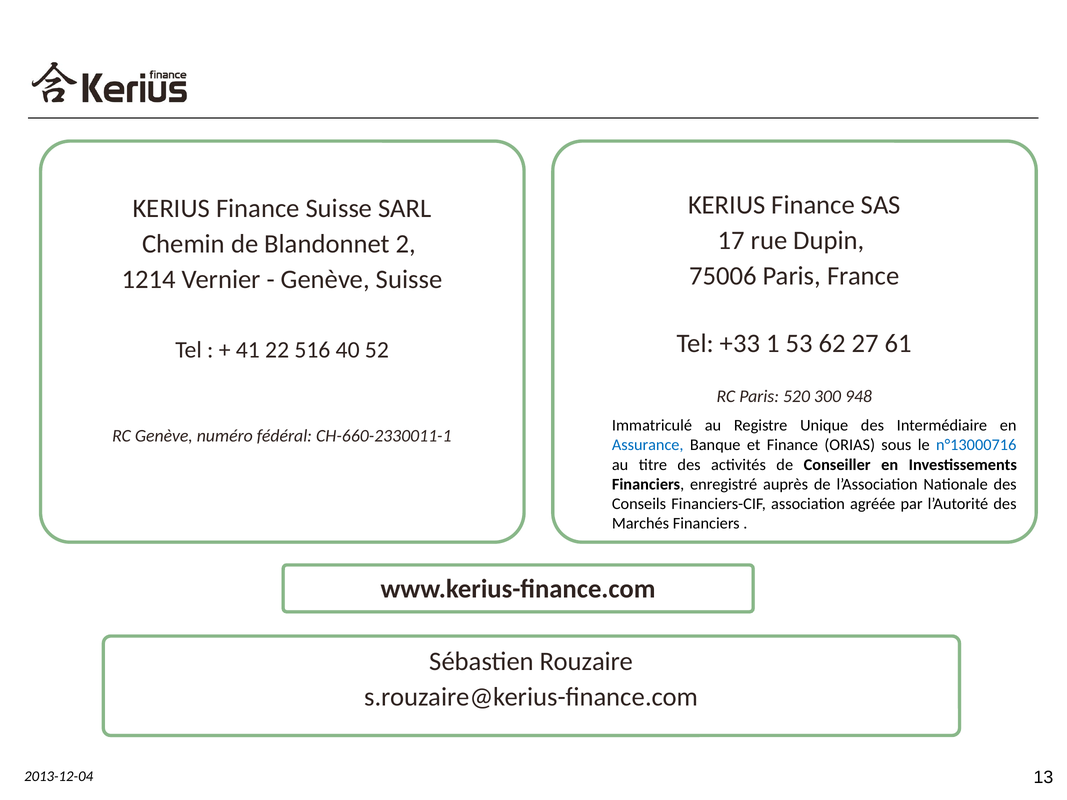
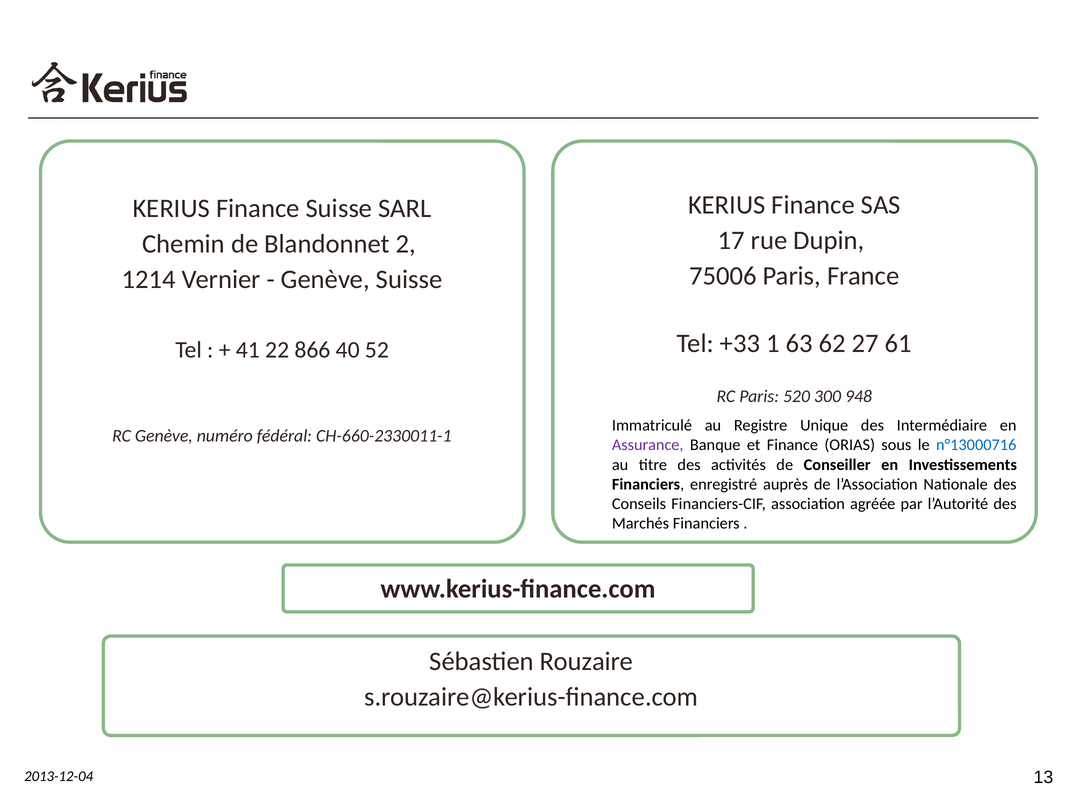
53: 53 -> 63
516: 516 -> 866
Assurance colour: blue -> purple
